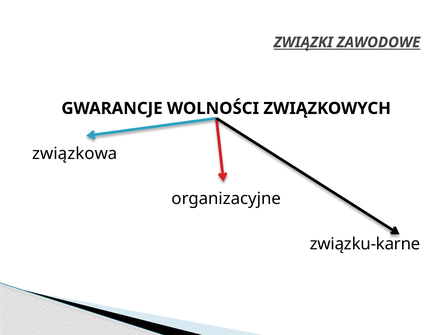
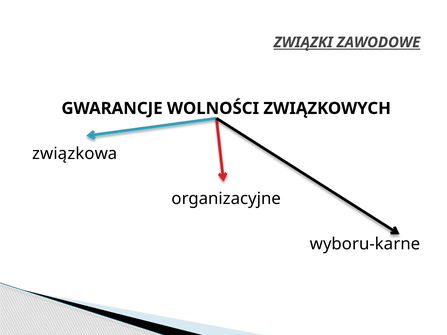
związku-karne: związku-karne -> wyboru-karne
